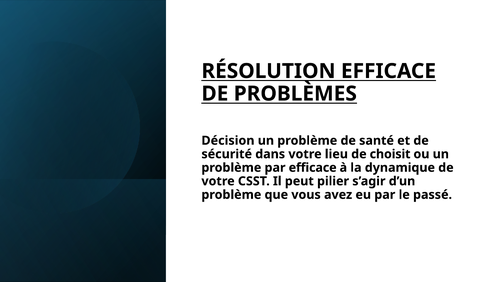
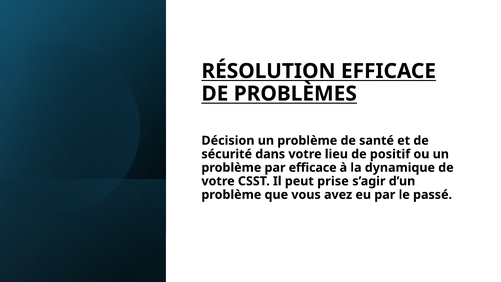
choisit: choisit -> positif
pilier: pilier -> prise
